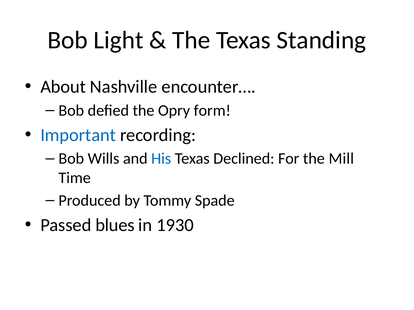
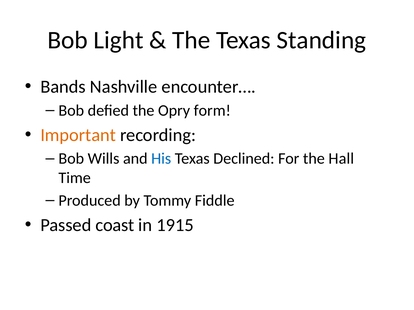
About: About -> Bands
Important colour: blue -> orange
Mill: Mill -> Hall
Spade: Spade -> Fiddle
blues: blues -> coast
1930: 1930 -> 1915
